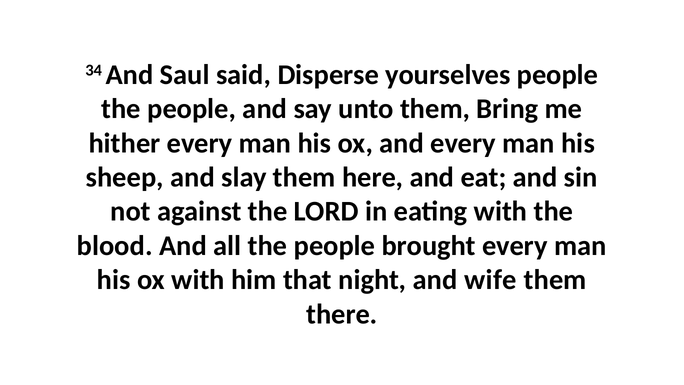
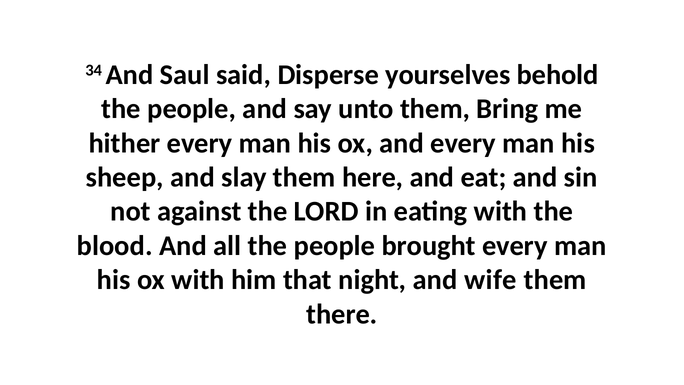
yourselves people: people -> behold
